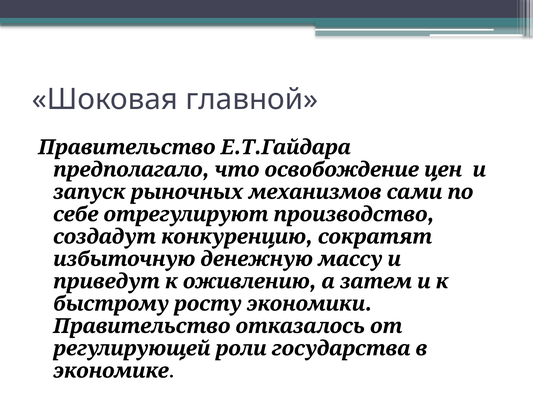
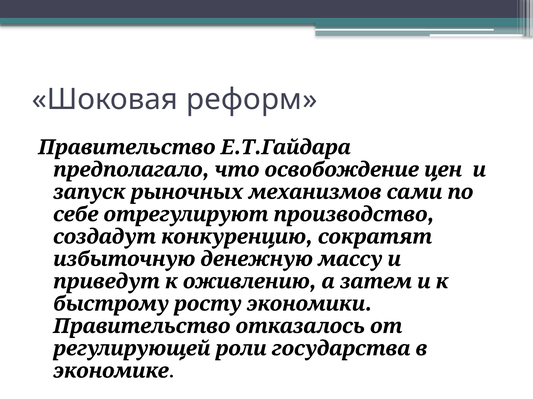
главной: главной -> реформ
